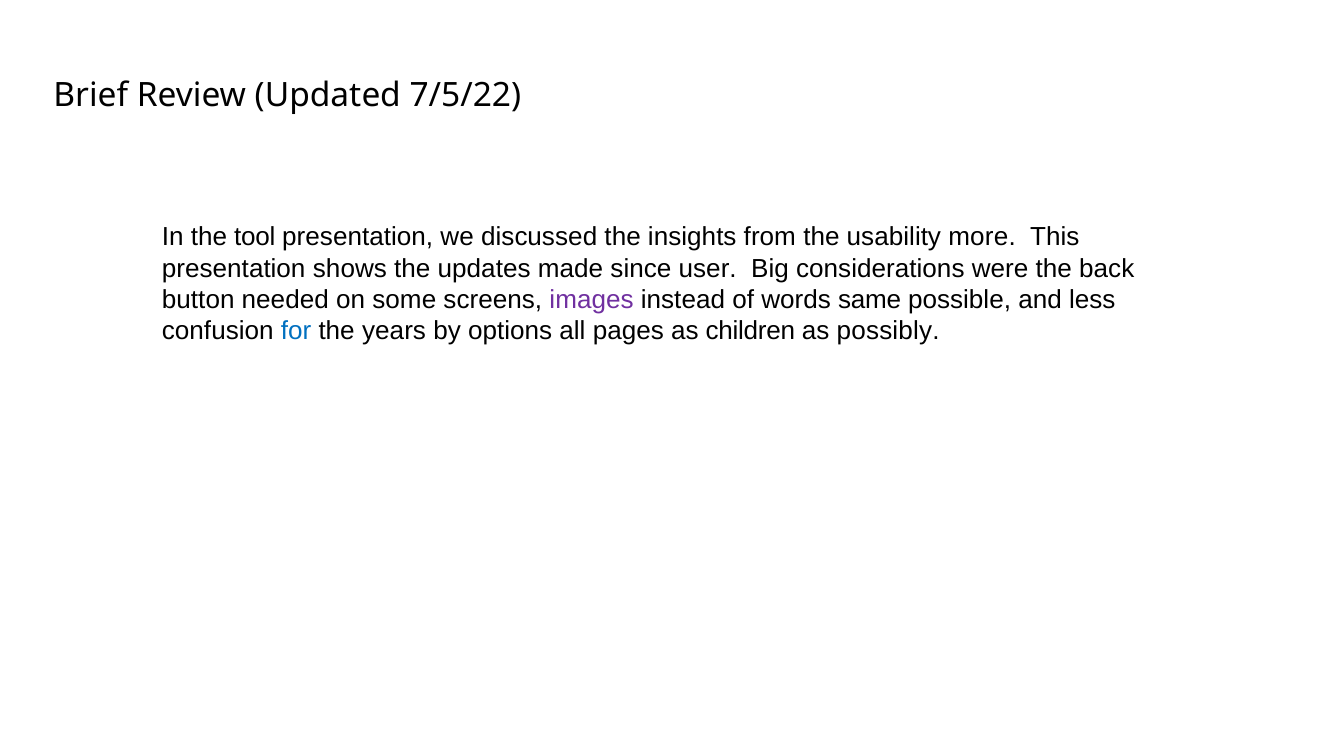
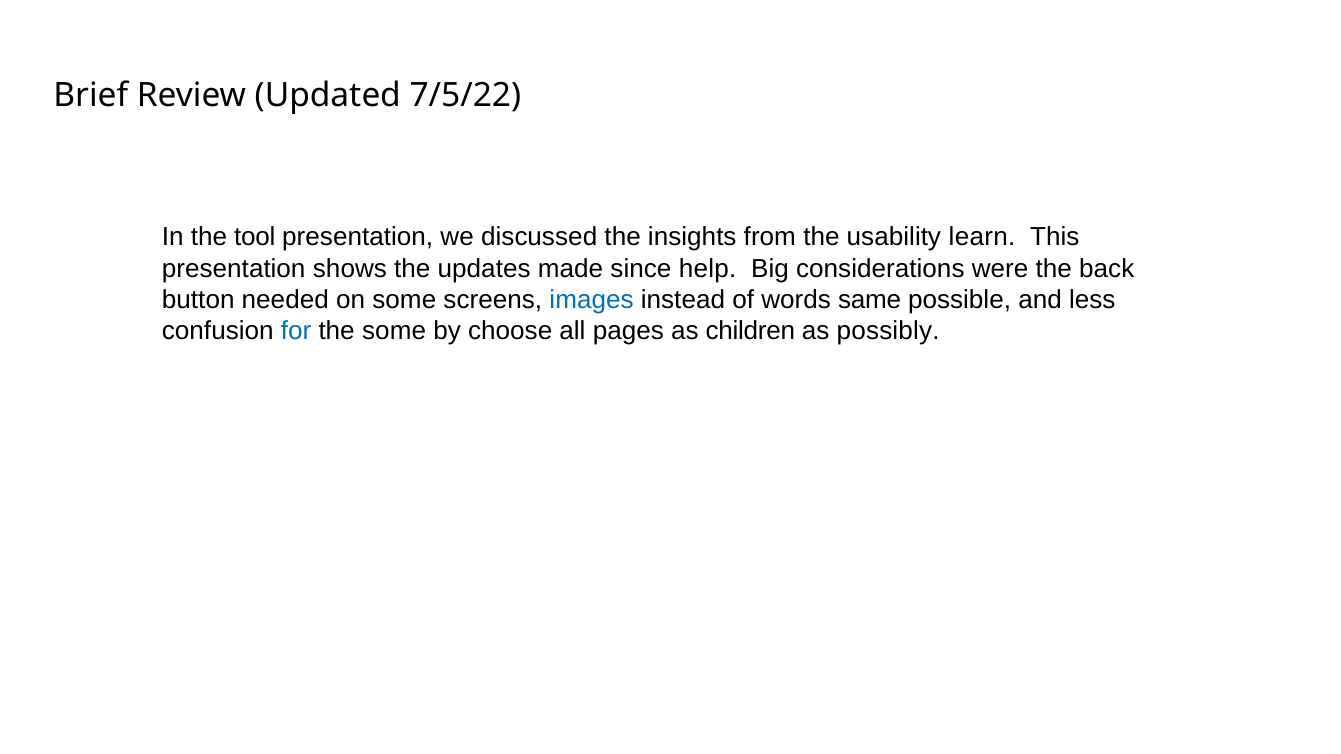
more: more -> learn
user: user -> help
images colour: purple -> blue
the years: years -> some
options: options -> choose
